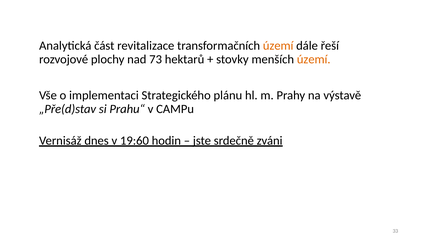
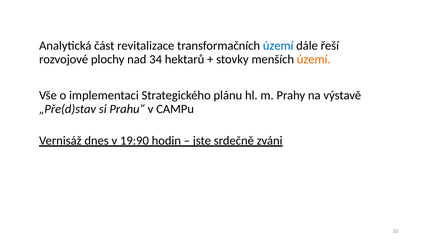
území at (278, 46) colour: orange -> blue
73: 73 -> 34
19:60: 19:60 -> 19:90
